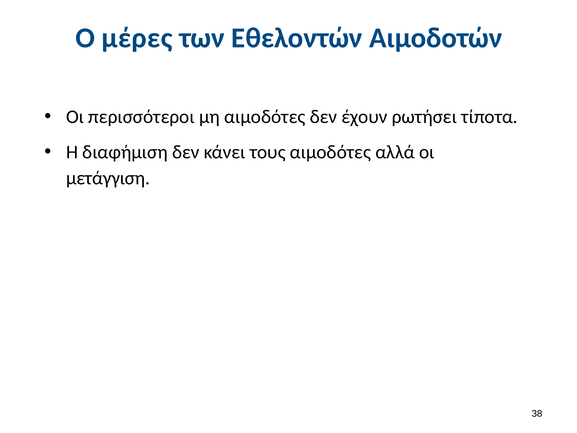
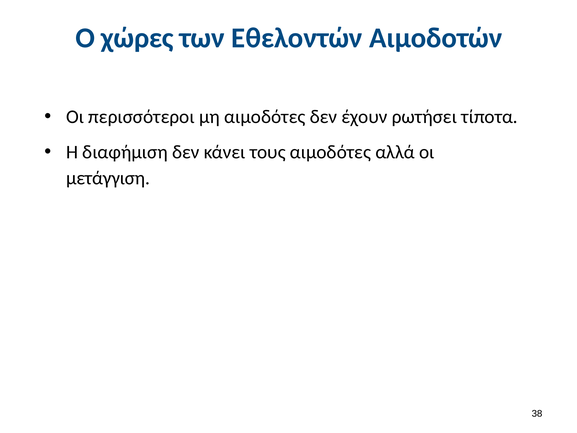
μέρες: μέρες -> χώρες
